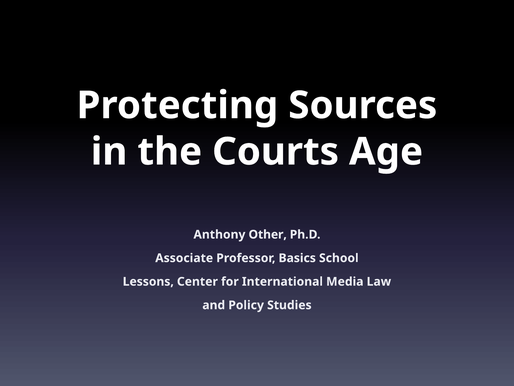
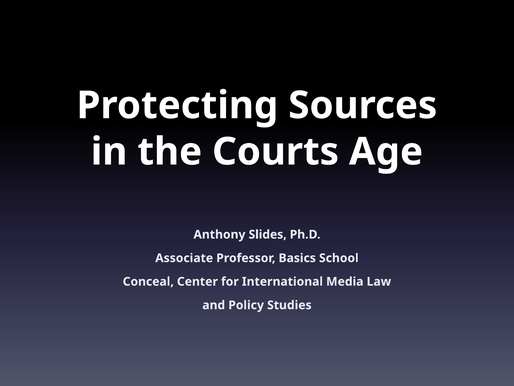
Other: Other -> Slides
Lessons: Lessons -> Conceal
